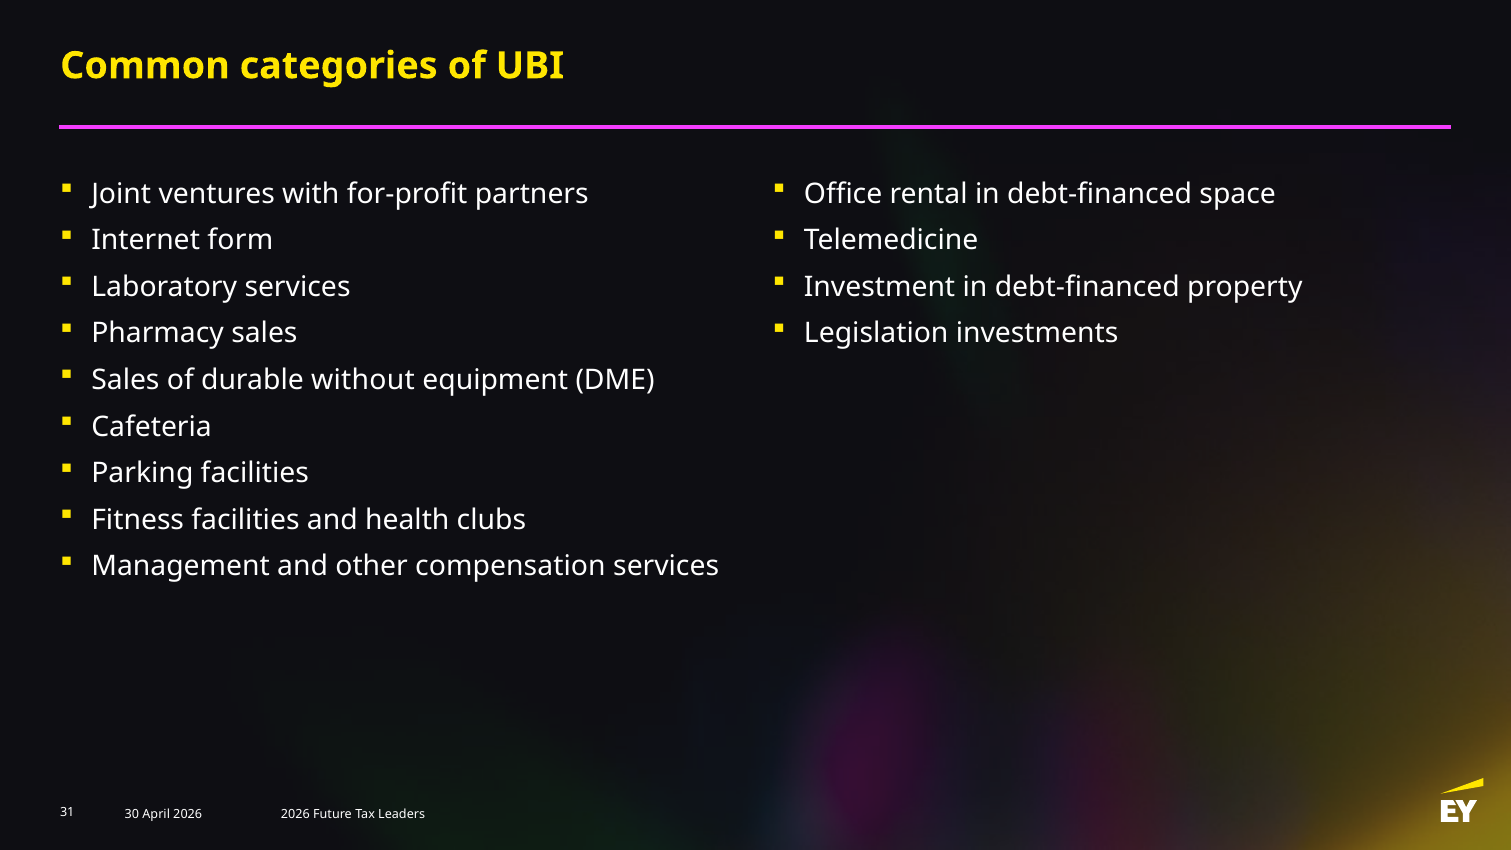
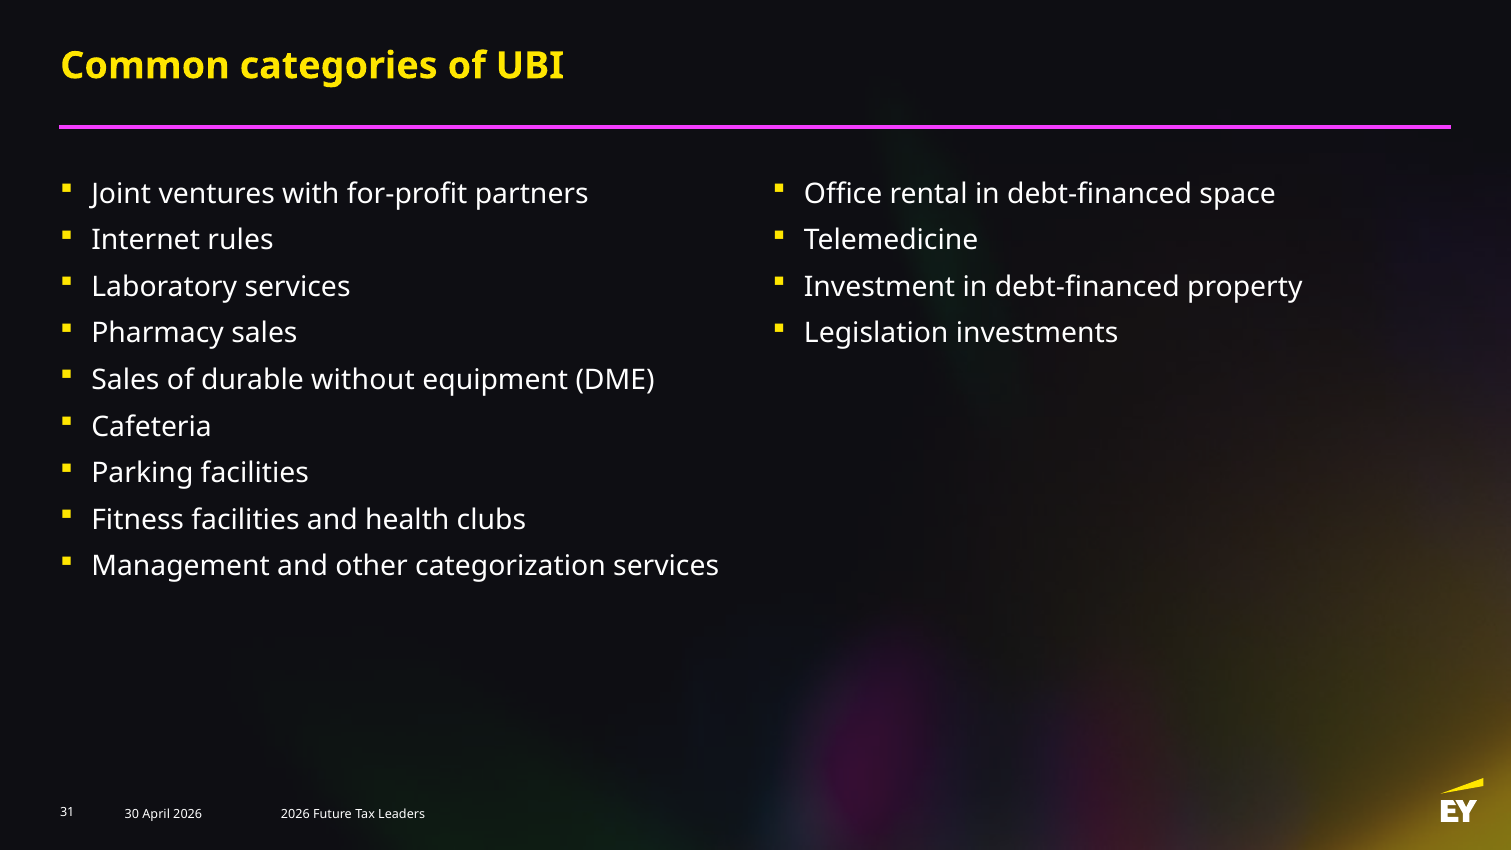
form: form -> rules
compensation: compensation -> categorization
